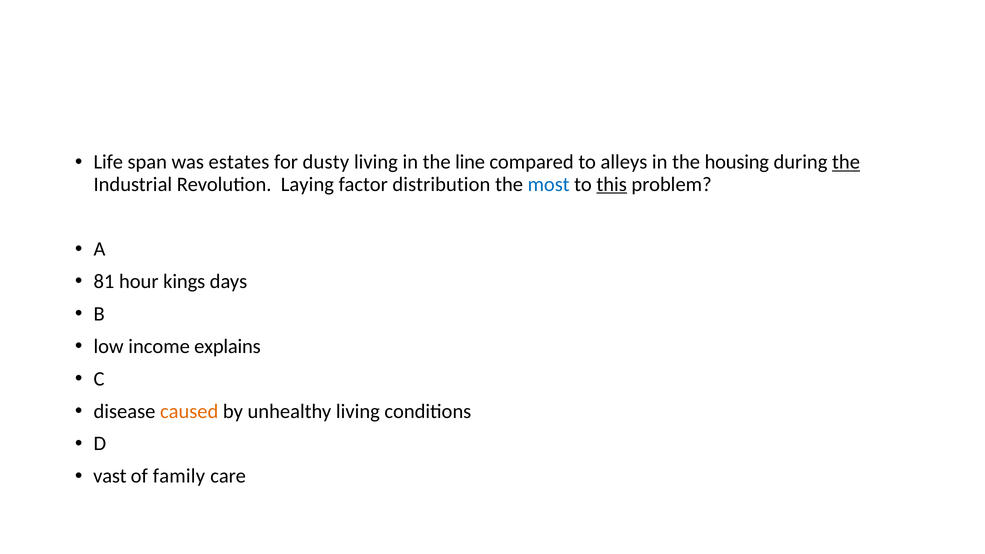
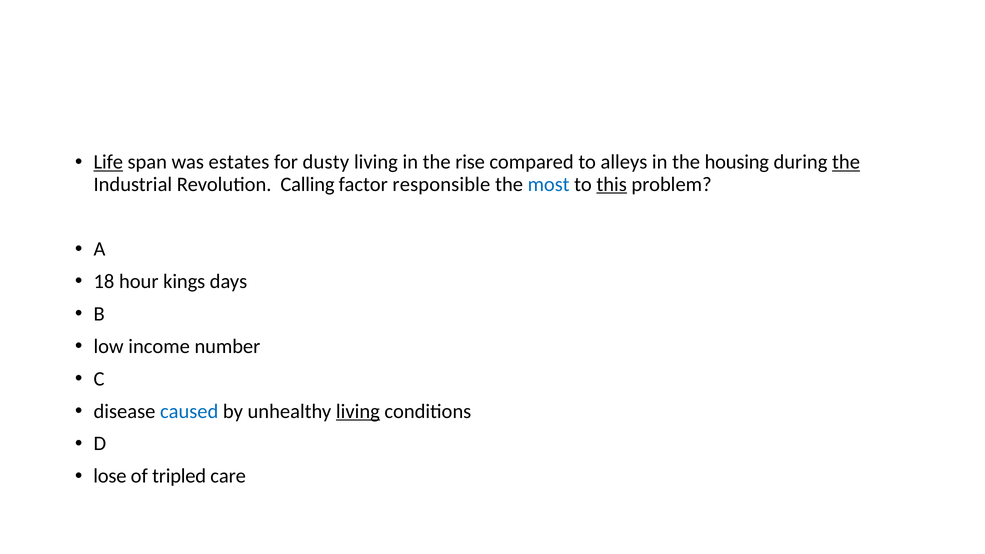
Life underline: none -> present
line: line -> rise
Laying: Laying -> Calling
distribution: distribution -> responsible
81: 81 -> 18
explains: explains -> number
caused colour: orange -> blue
living at (358, 411) underline: none -> present
vast: vast -> lose
family: family -> tripled
